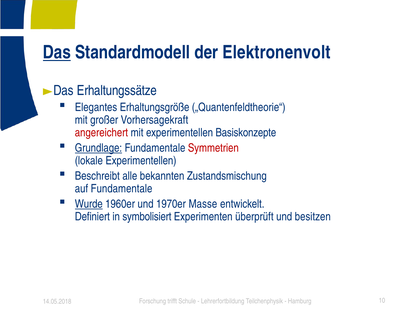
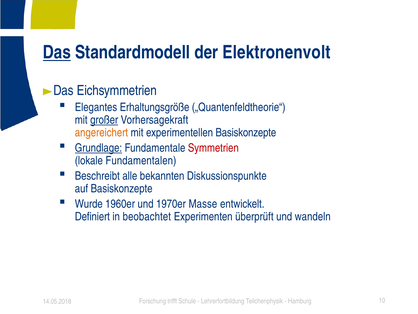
Erhaltungssätze: Erhaltungssätze -> Eichsymmetrien
großer underline: none -> present
angereichert colour: red -> orange
lokale Experimentellen: Experimentellen -> Fundamentalen
Zustandsmischung: Zustandsmischung -> Diskussionspunkte
auf Fundamentale: Fundamentale -> Basiskonzepte
Wurde underline: present -> none
symbolisiert: symbolisiert -> beobachtet
besitzen: besitzen -> wandeln
